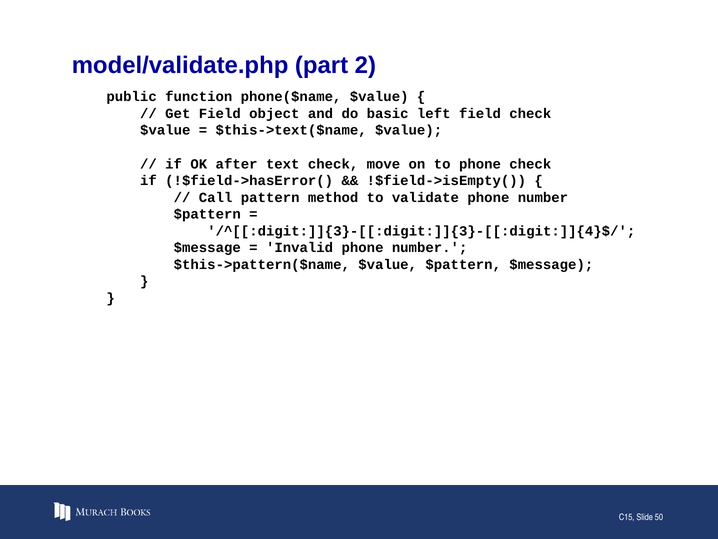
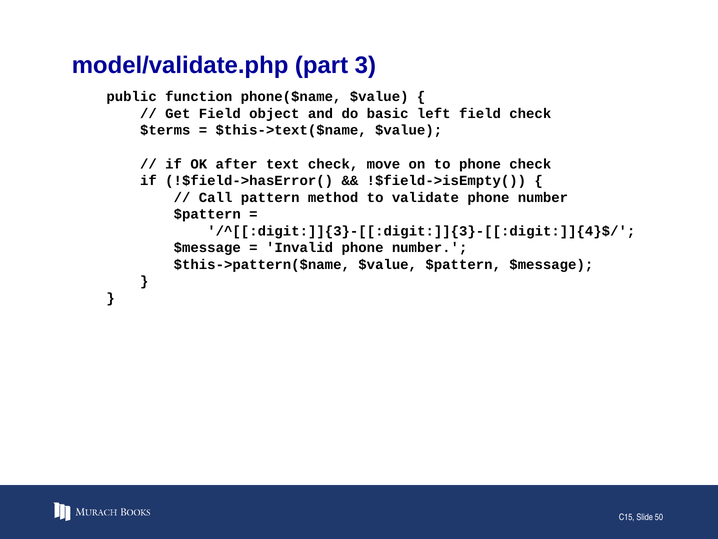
2: 2 -> 3
$value at (165, 130): $value -> $terms
